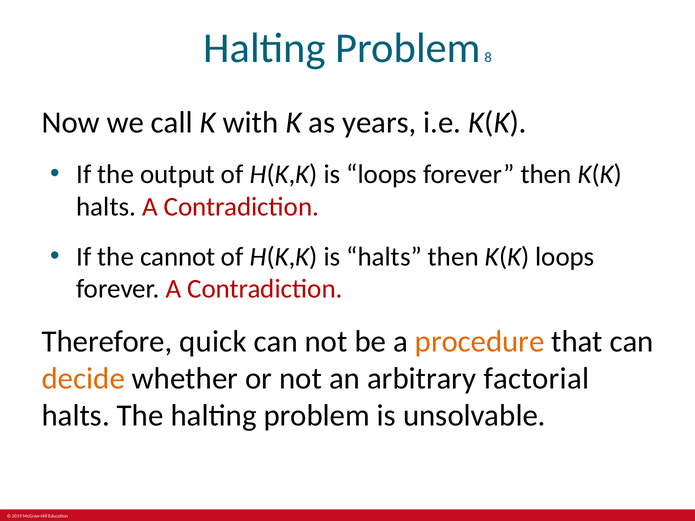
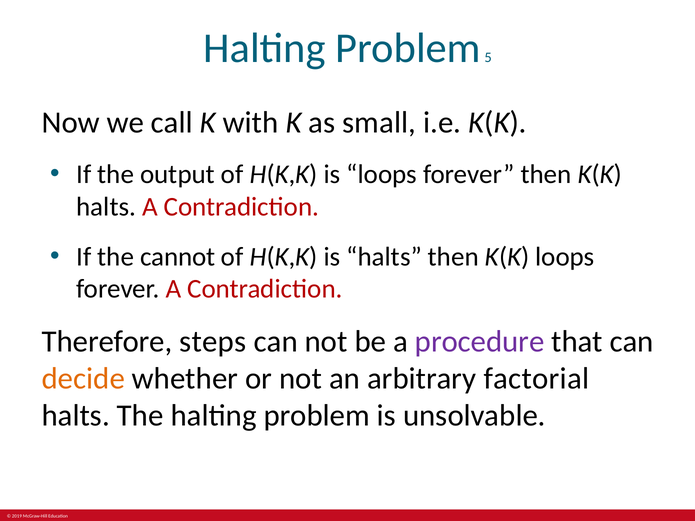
8: 8 -> 5
years: years -> small
quick: quick -> steps
procedure colour: orange -> purple
